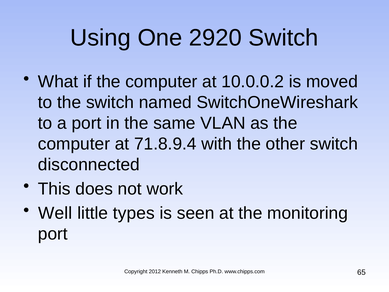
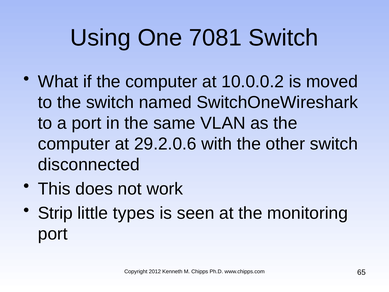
2920: 2920 -> 7081
71.8.9.4: 71.8.9.4 -> 29.2.0.6
Well: Well -> Strip
